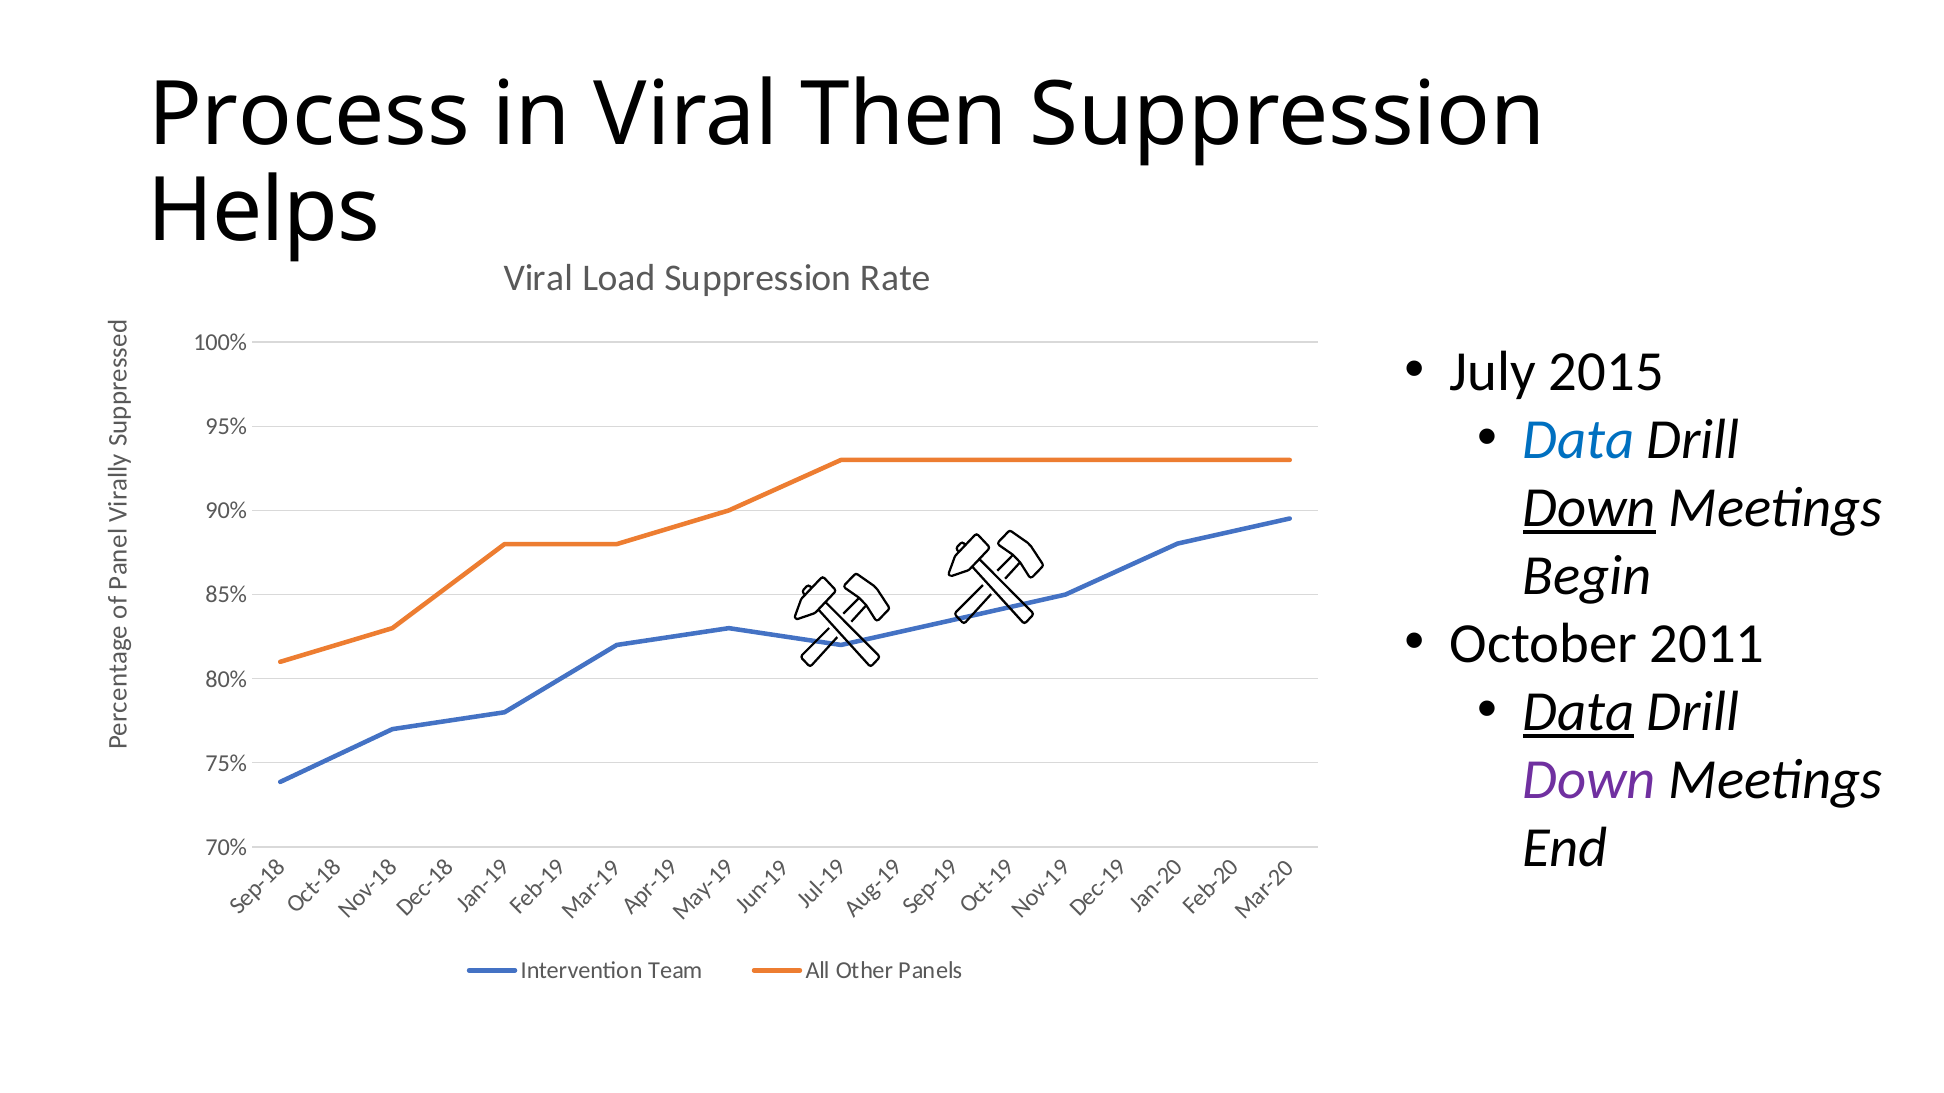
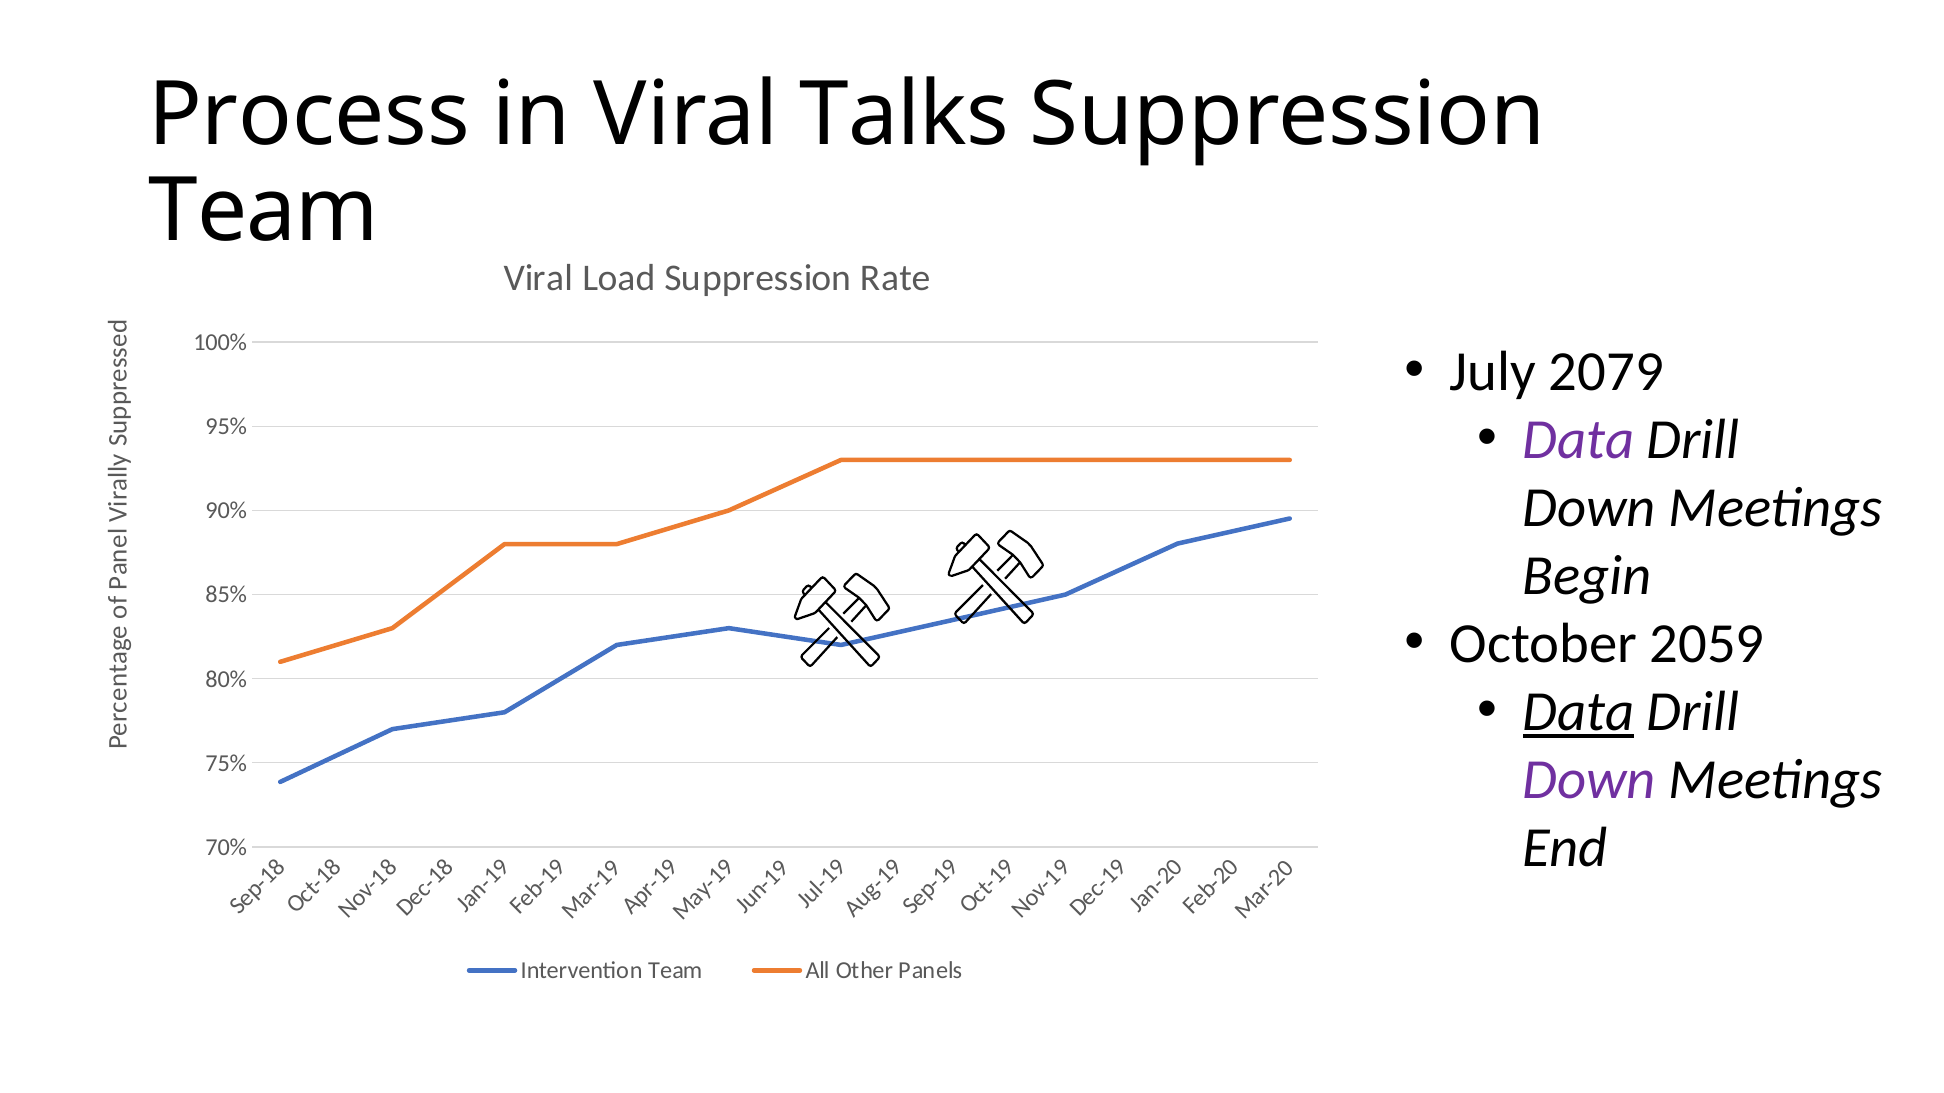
Then: Then -> Talks
Helps at (264, 212): Helps -> Team
2015: 2015 -> 2079
Data at (1579, 440) colour: blue -> purple
Down at (1589, 508) underline: present -> none
2011: 2011 -> 2059
